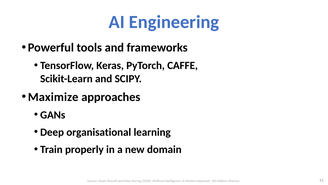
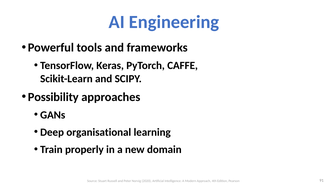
Maximize: Maximize -> Possibility
